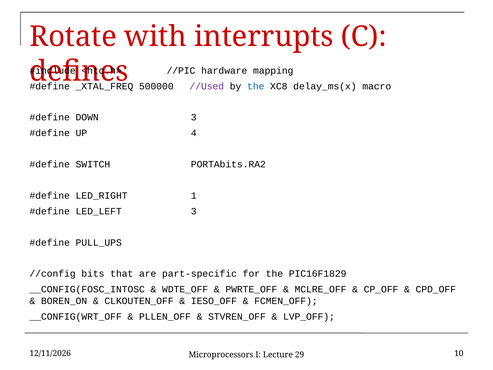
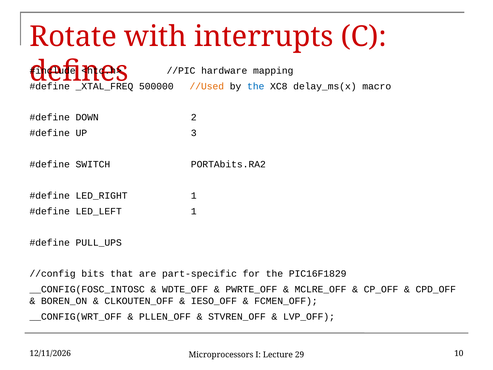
//Used colour: purple -> orange
DOWN 3: 3 -> 2
4: 4 -> 3
LED_LEFT 3: 3 -> 1
